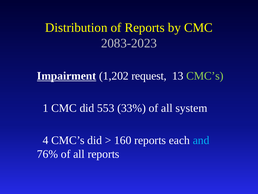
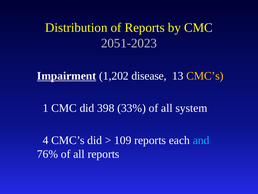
2083-2023: 2083-2023 -> 2051-2023
request: request -> disease
CMC’s at (205, 76) colour: light green -> yellow
553: 553 -> 398
160: 160 -> 109
